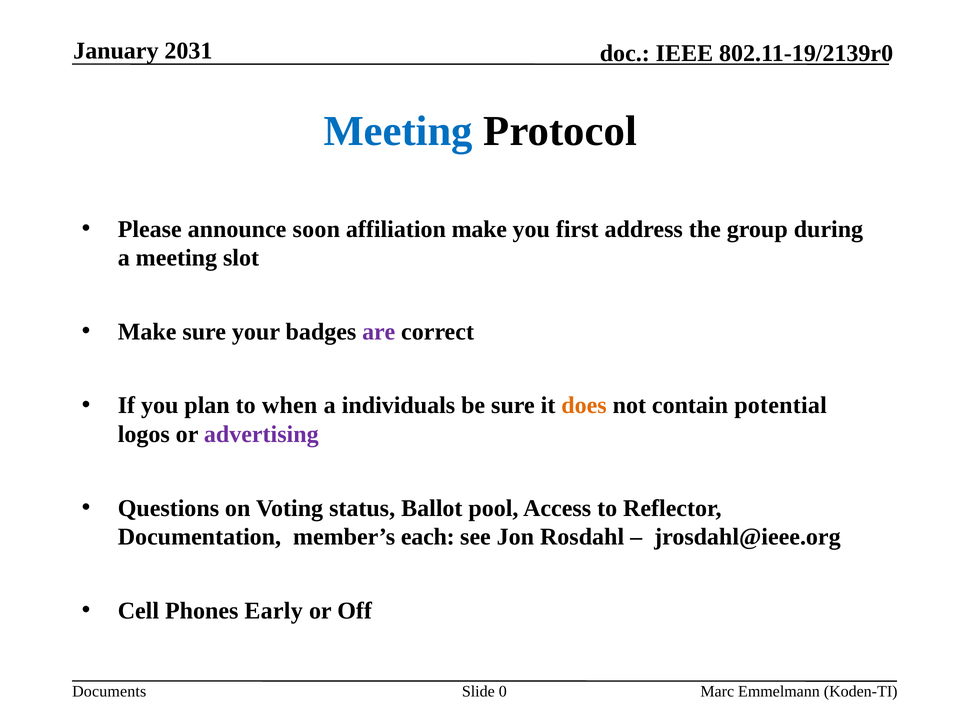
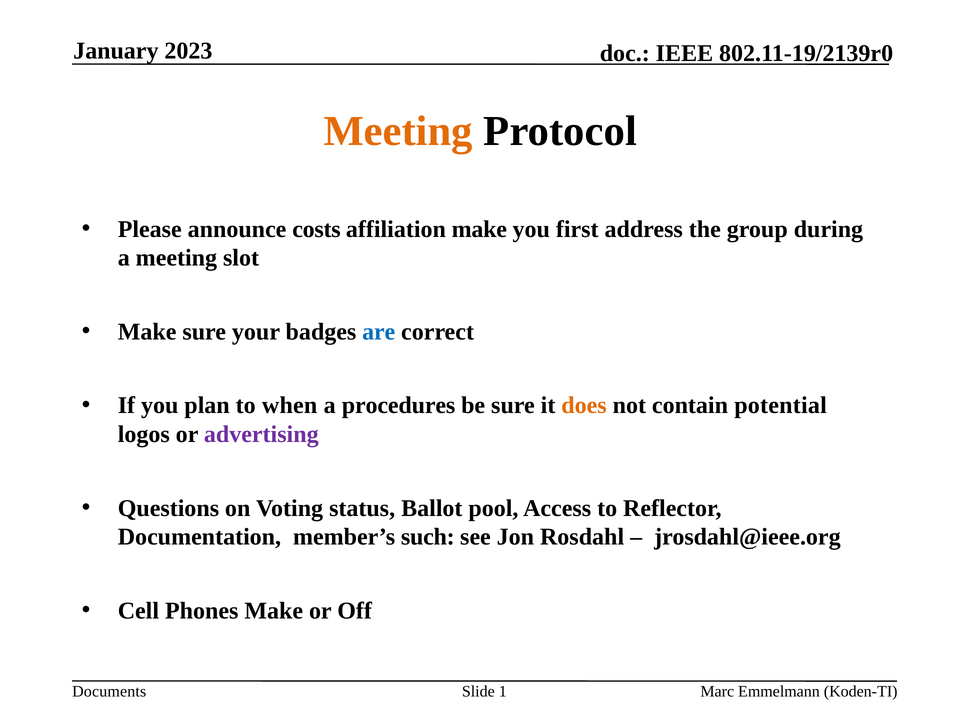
2031: 2031 -> 2023
Meeting at (398, 131) colour: blue -> orange
soon: soon -> costs
are colour: purple -> blue
individuals: individuals -> procedures
each: each -> such
Phones Early: Early -> Make
0: 0 -> 1
